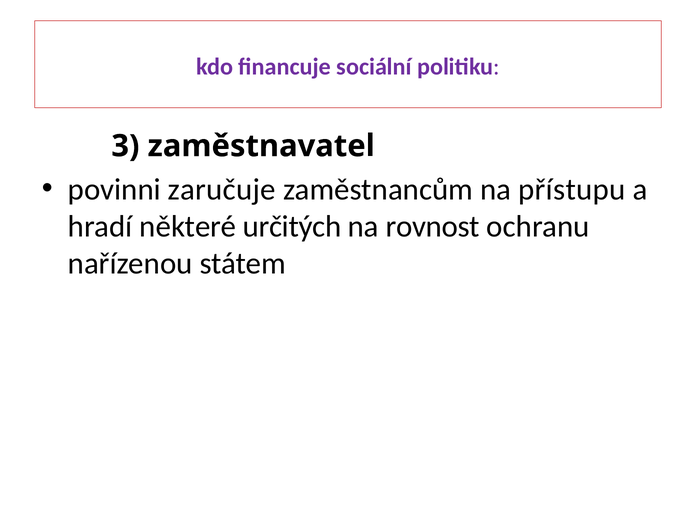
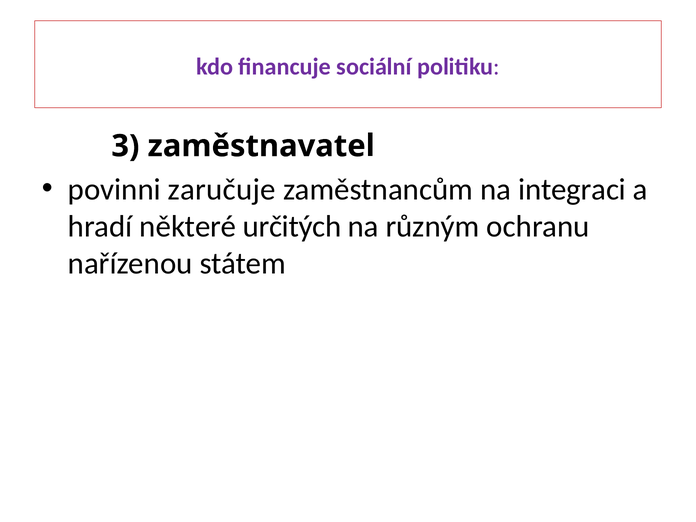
přístupu: přístupu -> integraci
rovnost: rovnost -> různým
